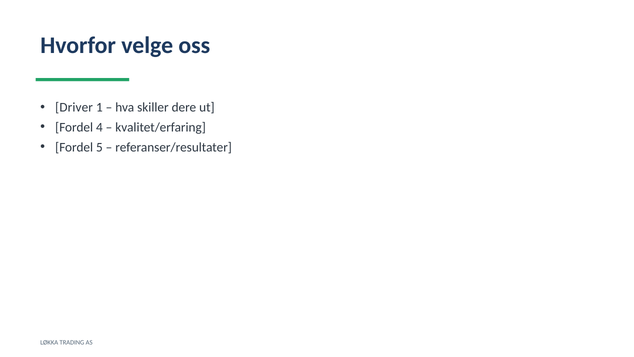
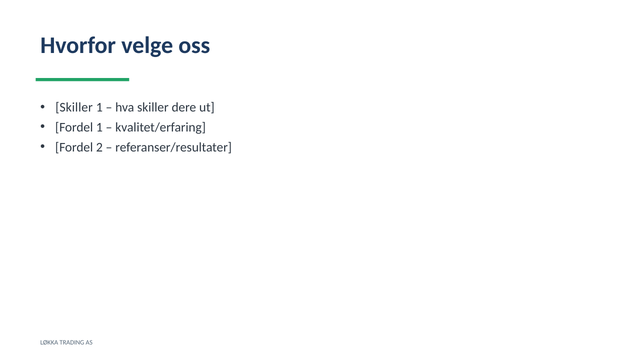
Driver at (74, 107): Driver -> Skiller
Fordel 4: 4 -> 1
5: 5 -> 2
